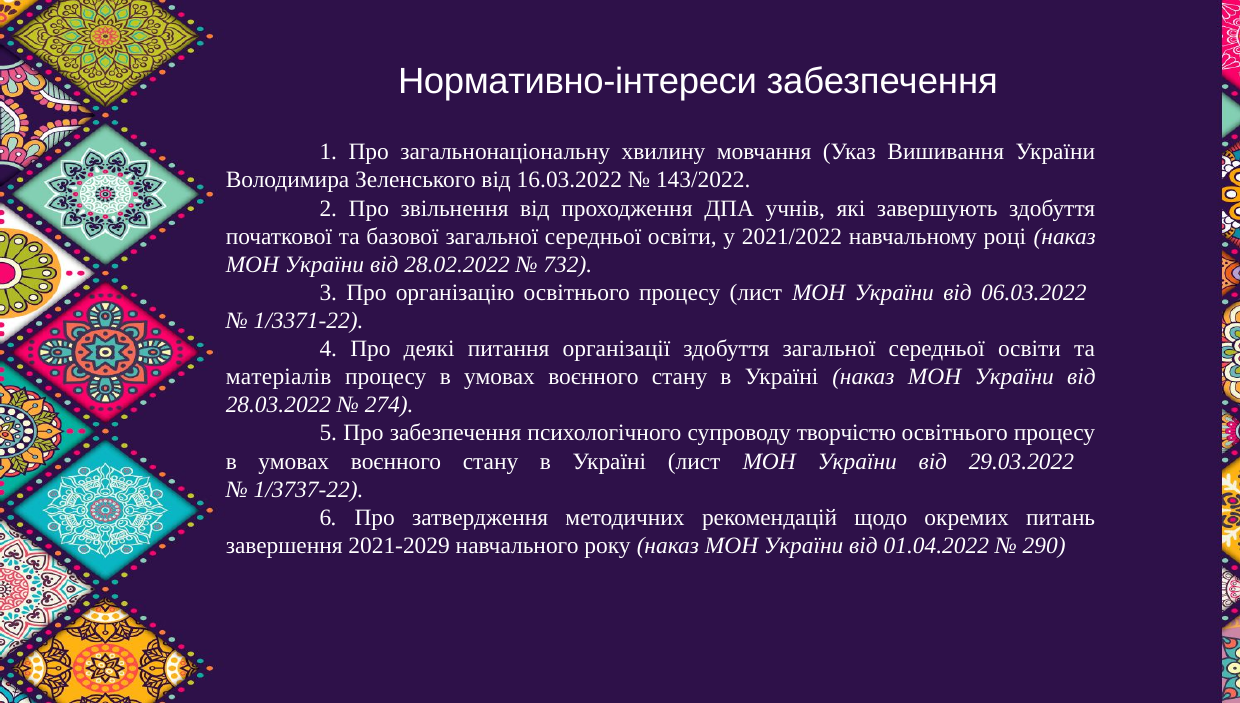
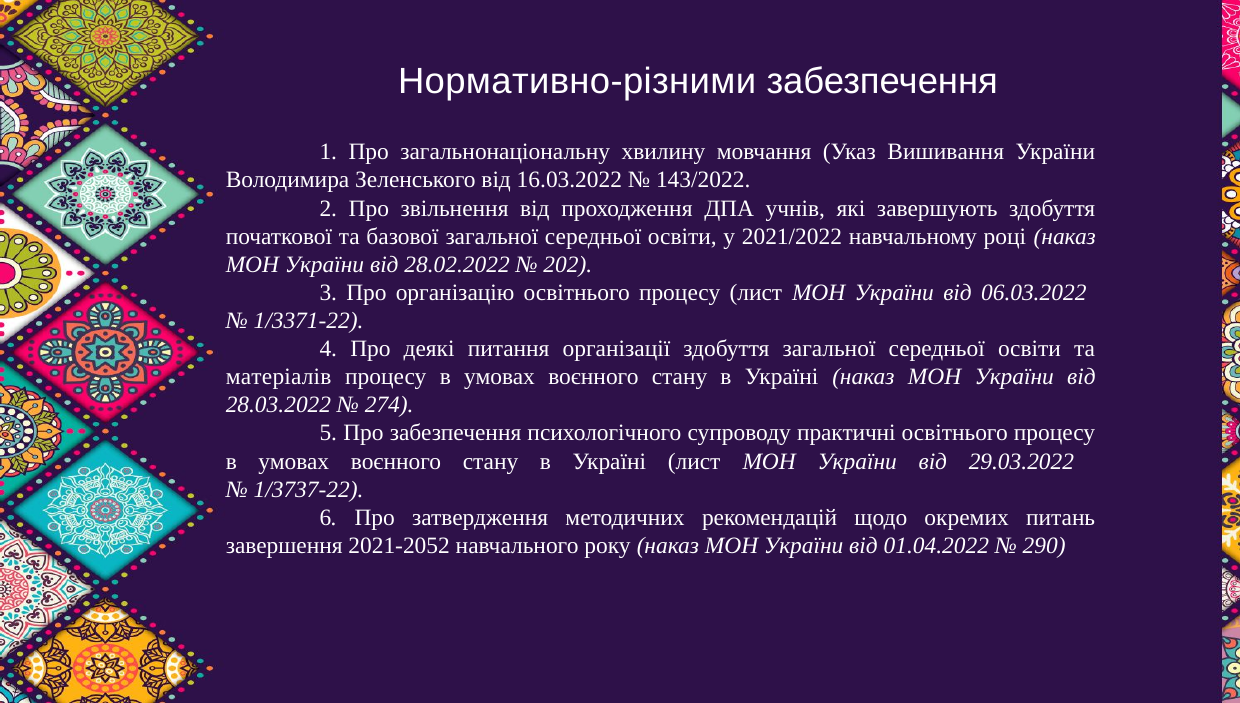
Нормативно-інтереси: Нормативно-інтереси -> Нормативно-різними
732: 732 -> 202
творчістю: творчістю -> практичні
2021-2029: 2021-2029 -> 2021-2052
